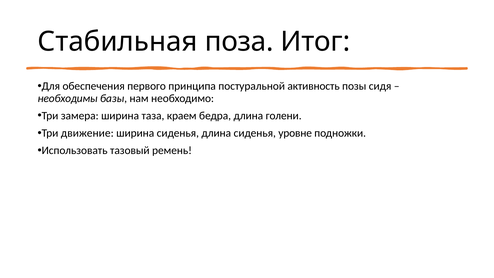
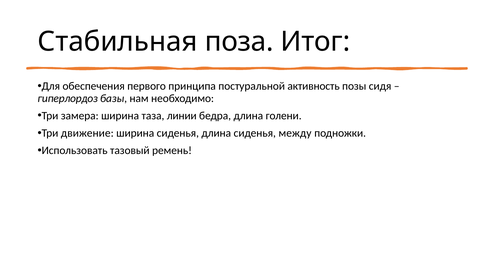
необходимы: необходимы -> гиперлордоз
краем: краем -> линии
уровне: уровне -> между
